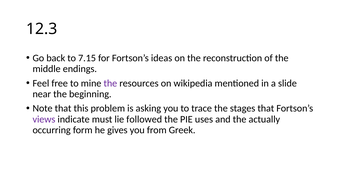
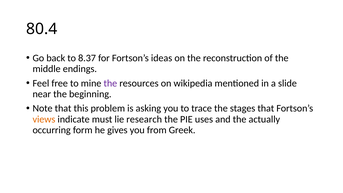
12.3: 12.3 -> 80.4
7.15: 7.15 -> 8.37
views colour: purple -> orange
followed: followed -> research
